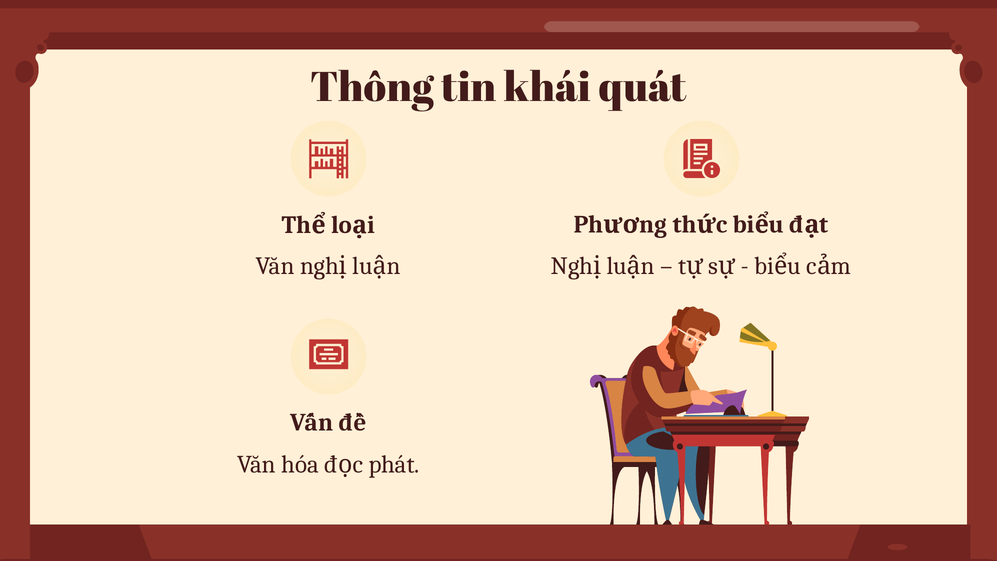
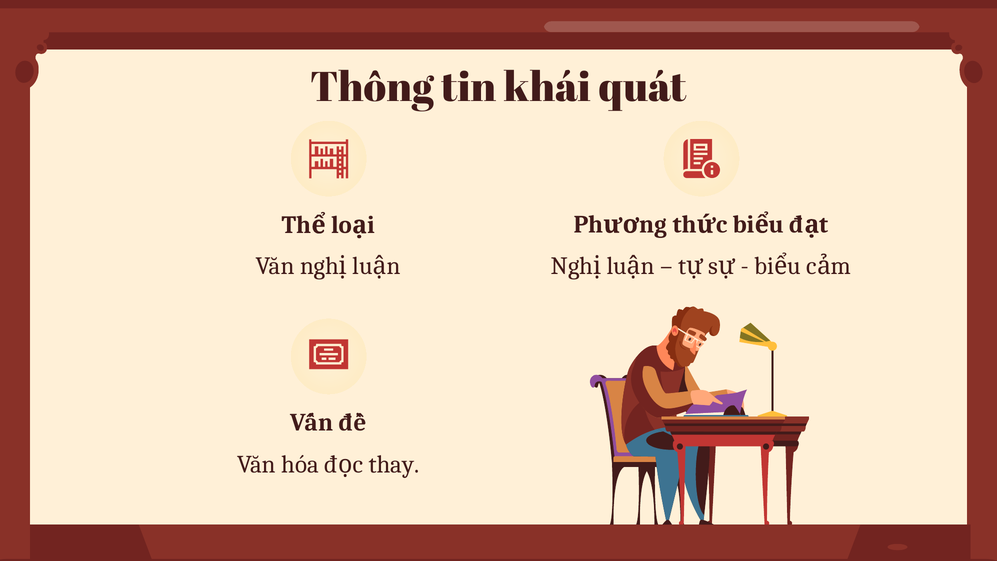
phát: phát -> thay
